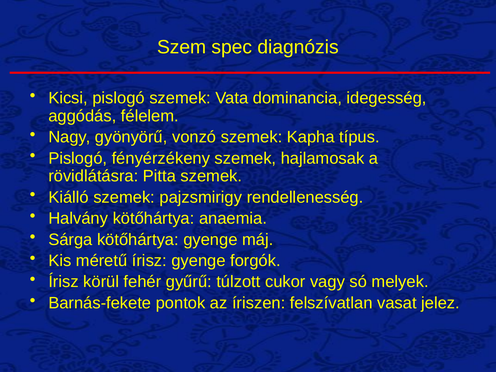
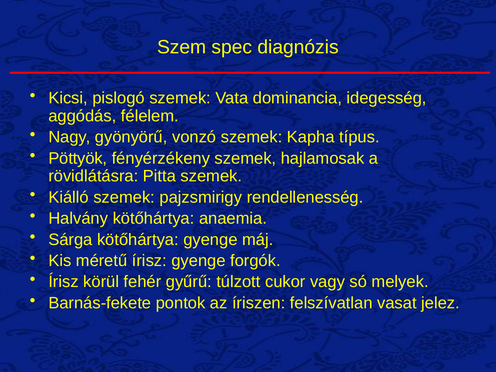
Pislogó at (78, 158): Pislogó -> Pöttyök
